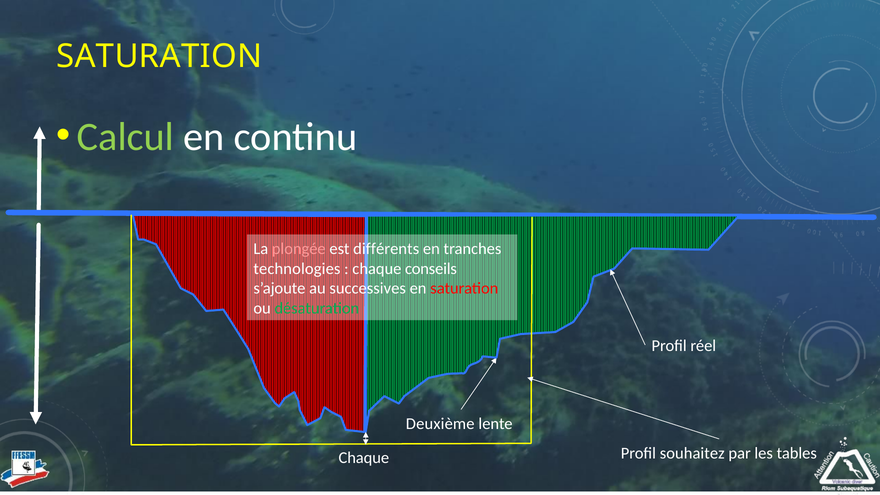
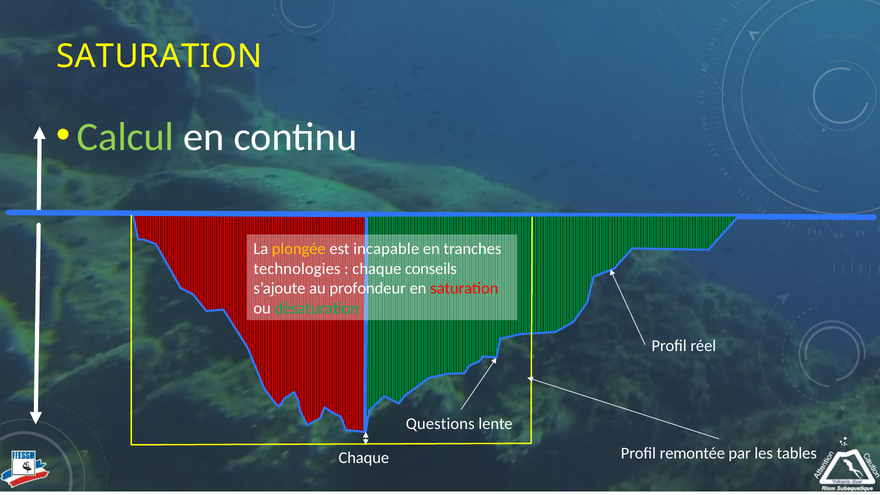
plongée colour: pink -> yellow
différents: différents -> incapable
successives: successives -> profondeur
Deuxième: Deuxième -> Questions
souhaitez: souhaitez -> remontée
